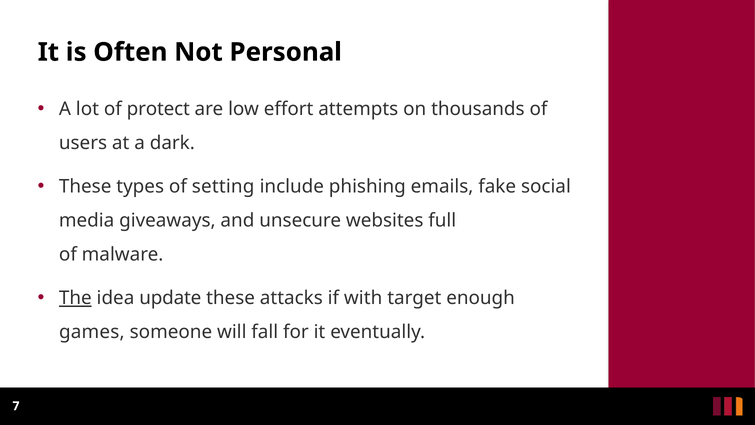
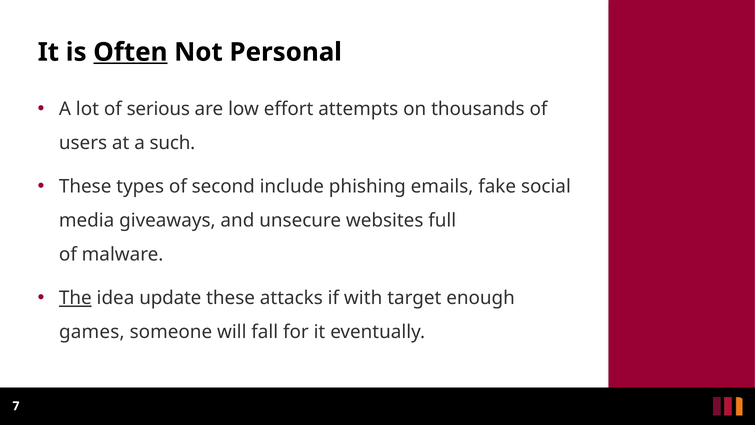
Often underline: none -> present
protect: protect -> serious
dark: dark -> such
setting: setting -> second
